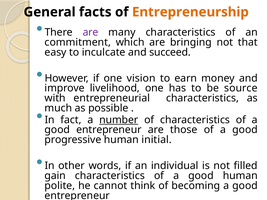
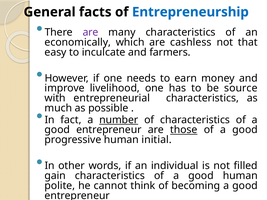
Entrepreneurship colour: orange -> blue
commitment: commitment -> economically
bringing: bringing -> cashless
succeed: succeed -> farmers
vision: vision -> needs
those underline: none -> present
